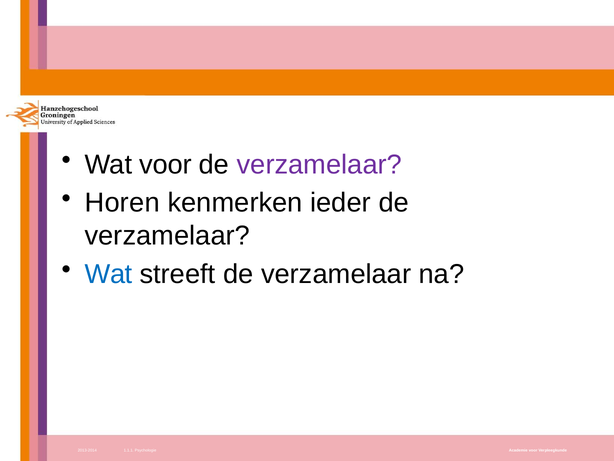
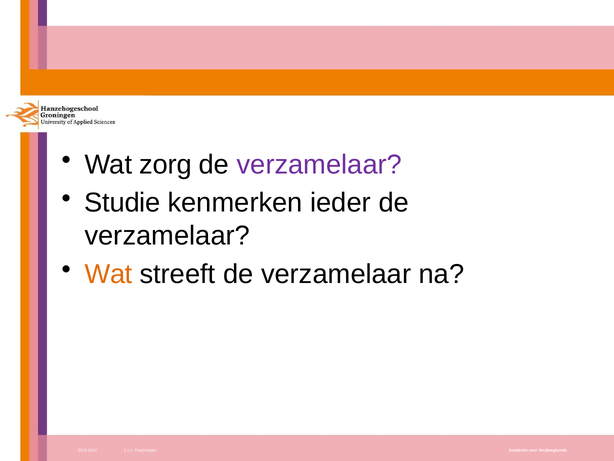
Wat voor: voor -> zorg
Horen: Horen -> Studie
Wat at (109, 274) colour: blue -> orange
